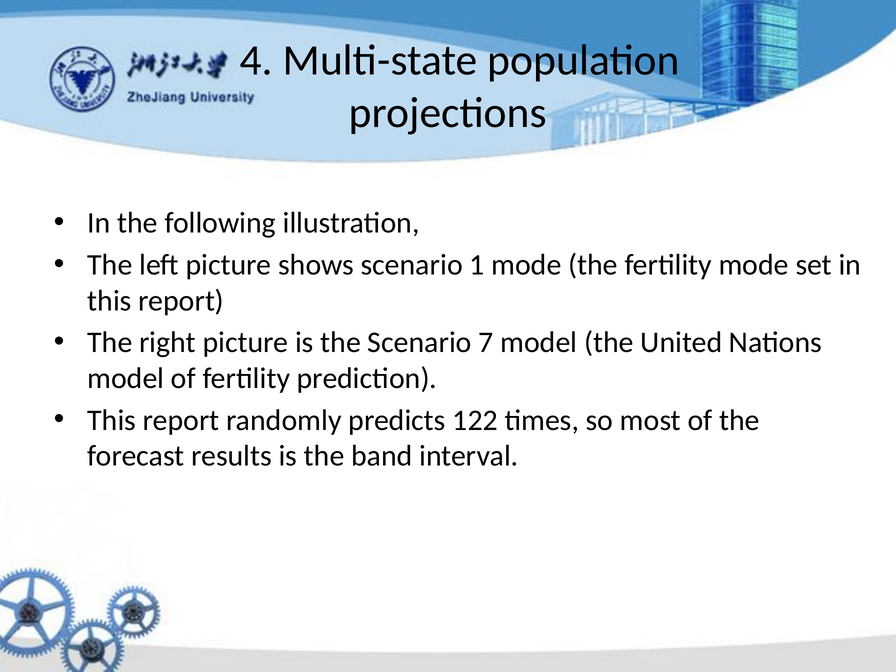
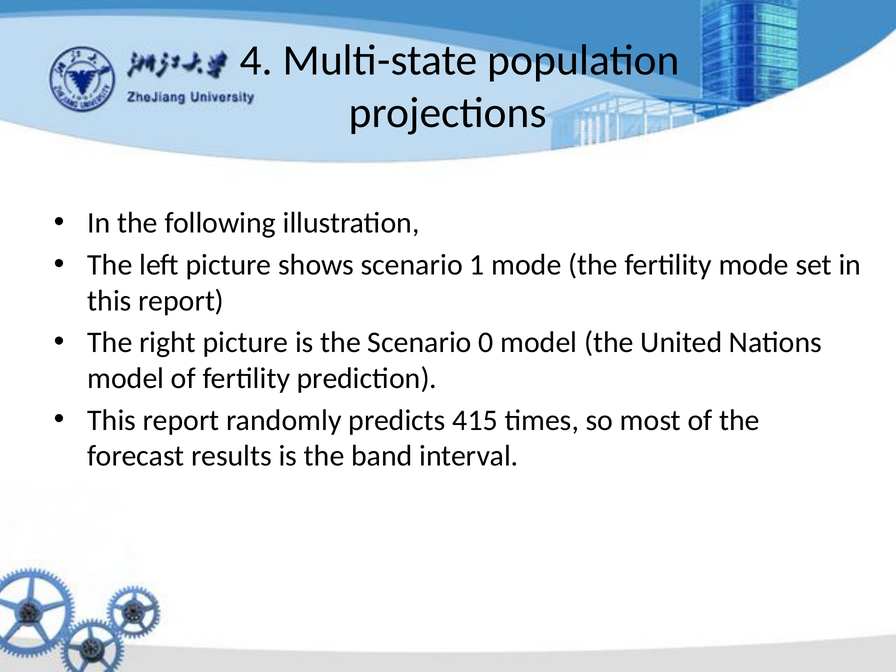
7: 7 -> 0
122: 122 -> 415
